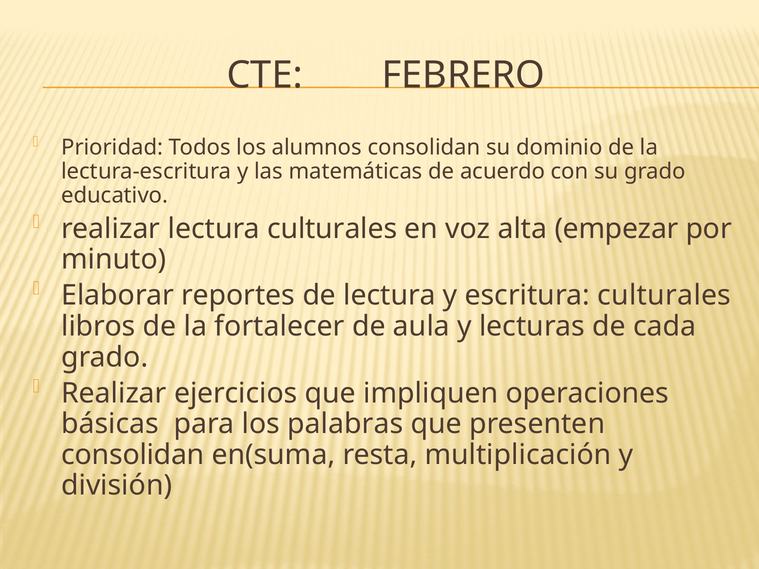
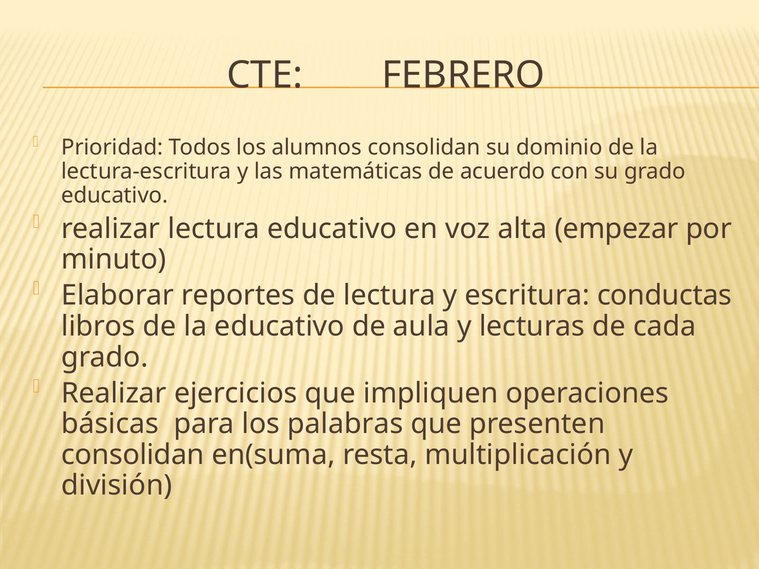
lectura culturales: culturales -> educativo
escritura culturales: culturales -> conductas
la fortalecer: fortalecer -> educativo
